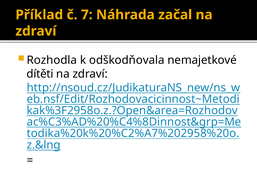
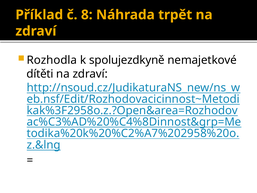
7: 7 -> 8
začal: začal -> trpět
odškodňovala: odškodňovala -> spolujezdkyně
